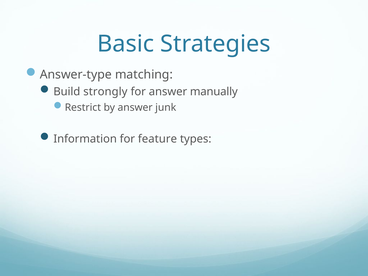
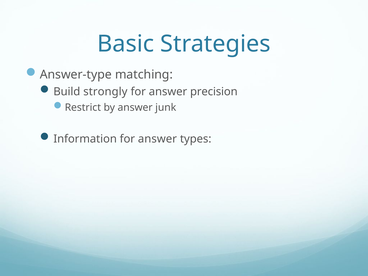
manually: manually -> precision
Information for feature: feature -> answer
